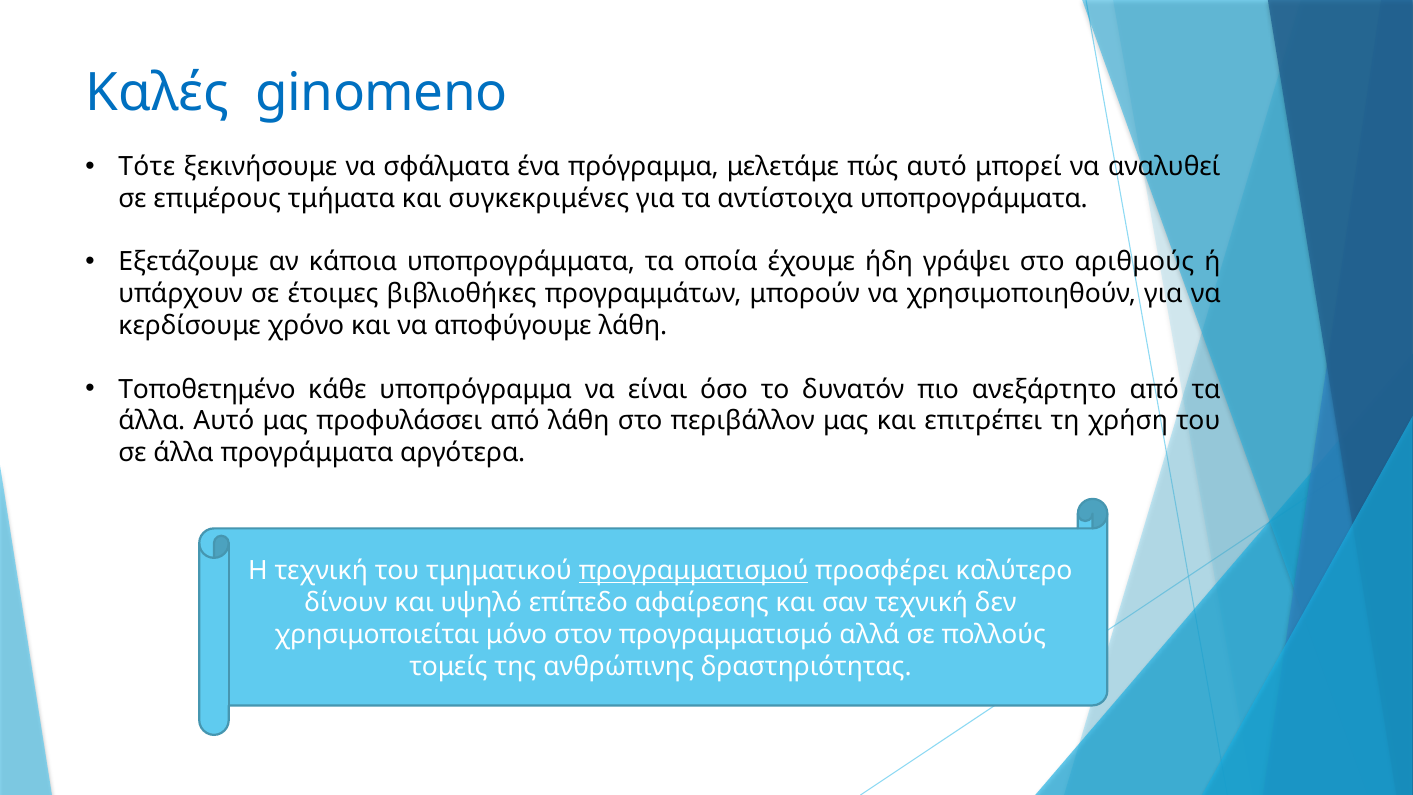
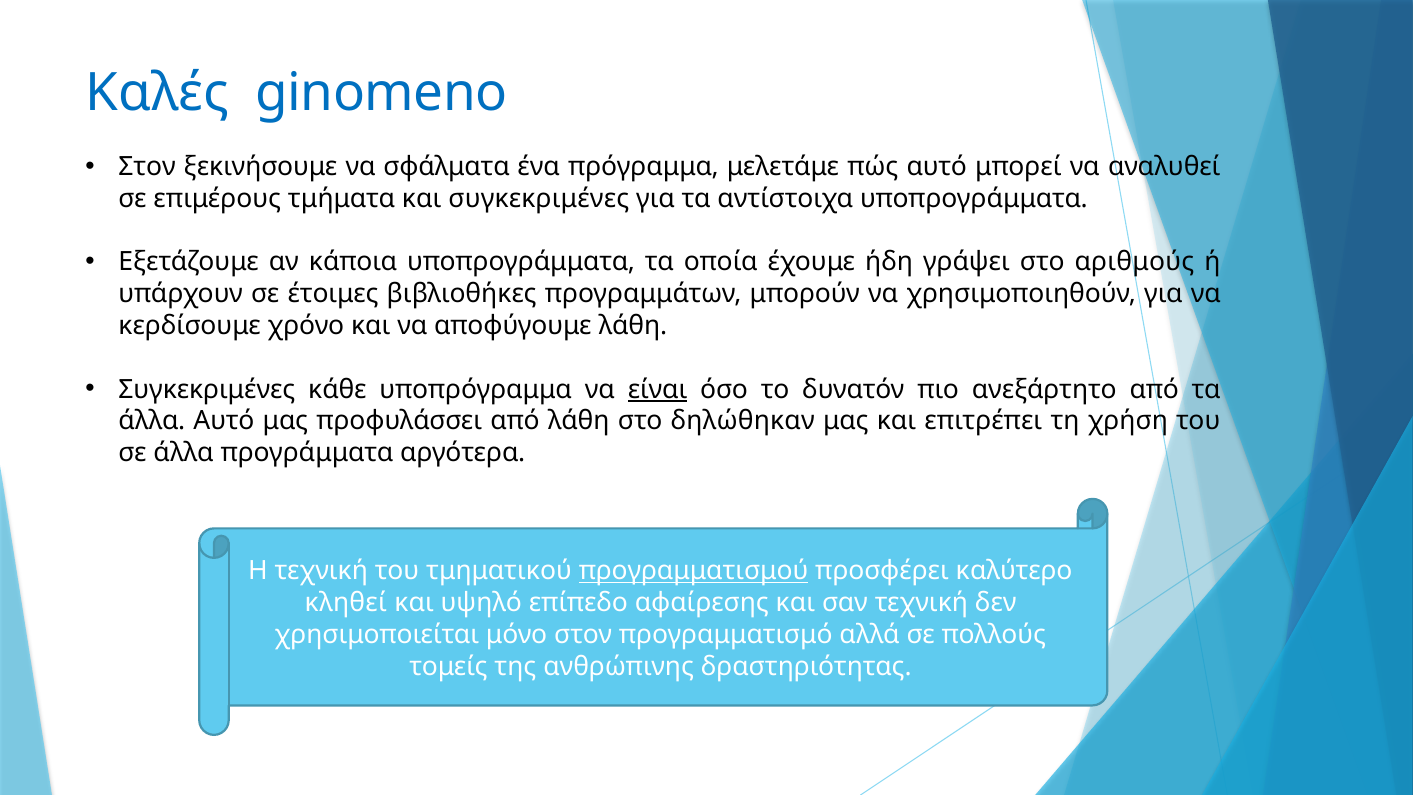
Τότε at (147, 167): Τότε -> Στον
Τοποθετημένο at (207, 389): Τοποθετημένο -> Συγκεκριμένες
είναι underline: none -> present
περιβάλλον: περιβάλλον -> δηλώθηκαν
δίνουν: δίνουν -> κληθεί
